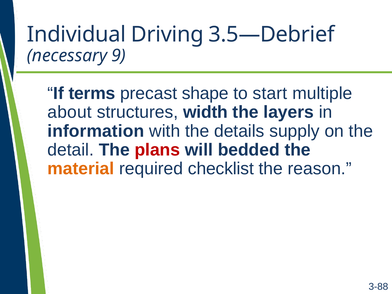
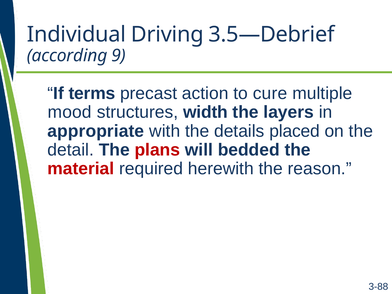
necessary: necessary -> according
shape: shape -> action
start: start -> cure
about: about -> mood
information: information -> appropriate
supply: supply -> placed
material colour: orange -> red
checklist: checklist -> herewith
